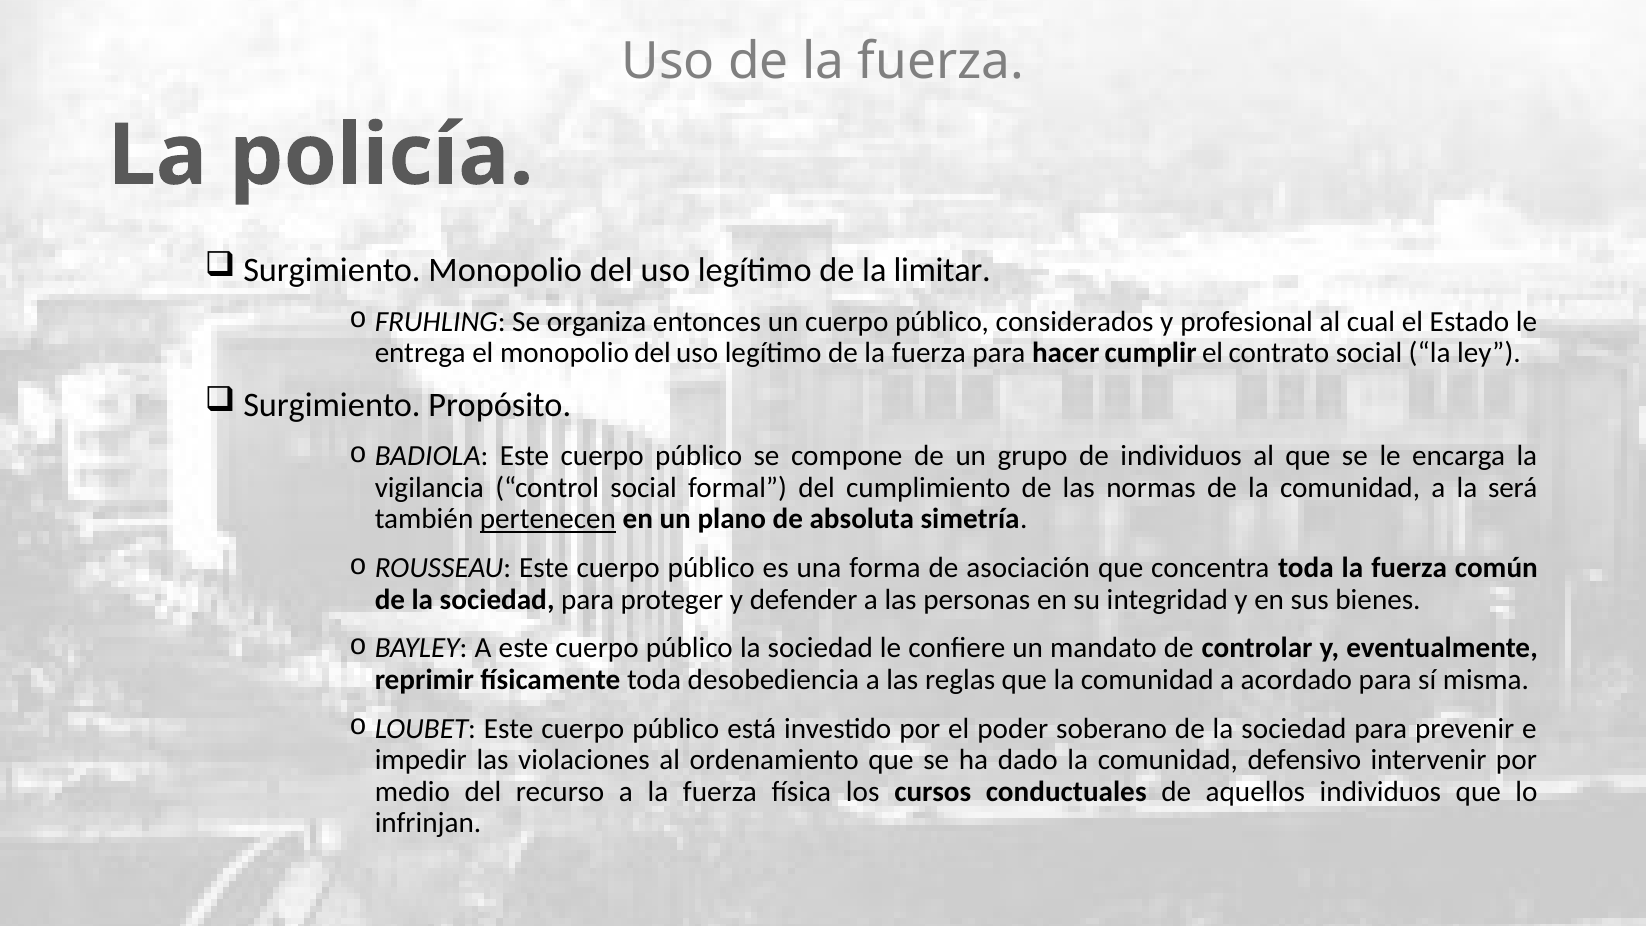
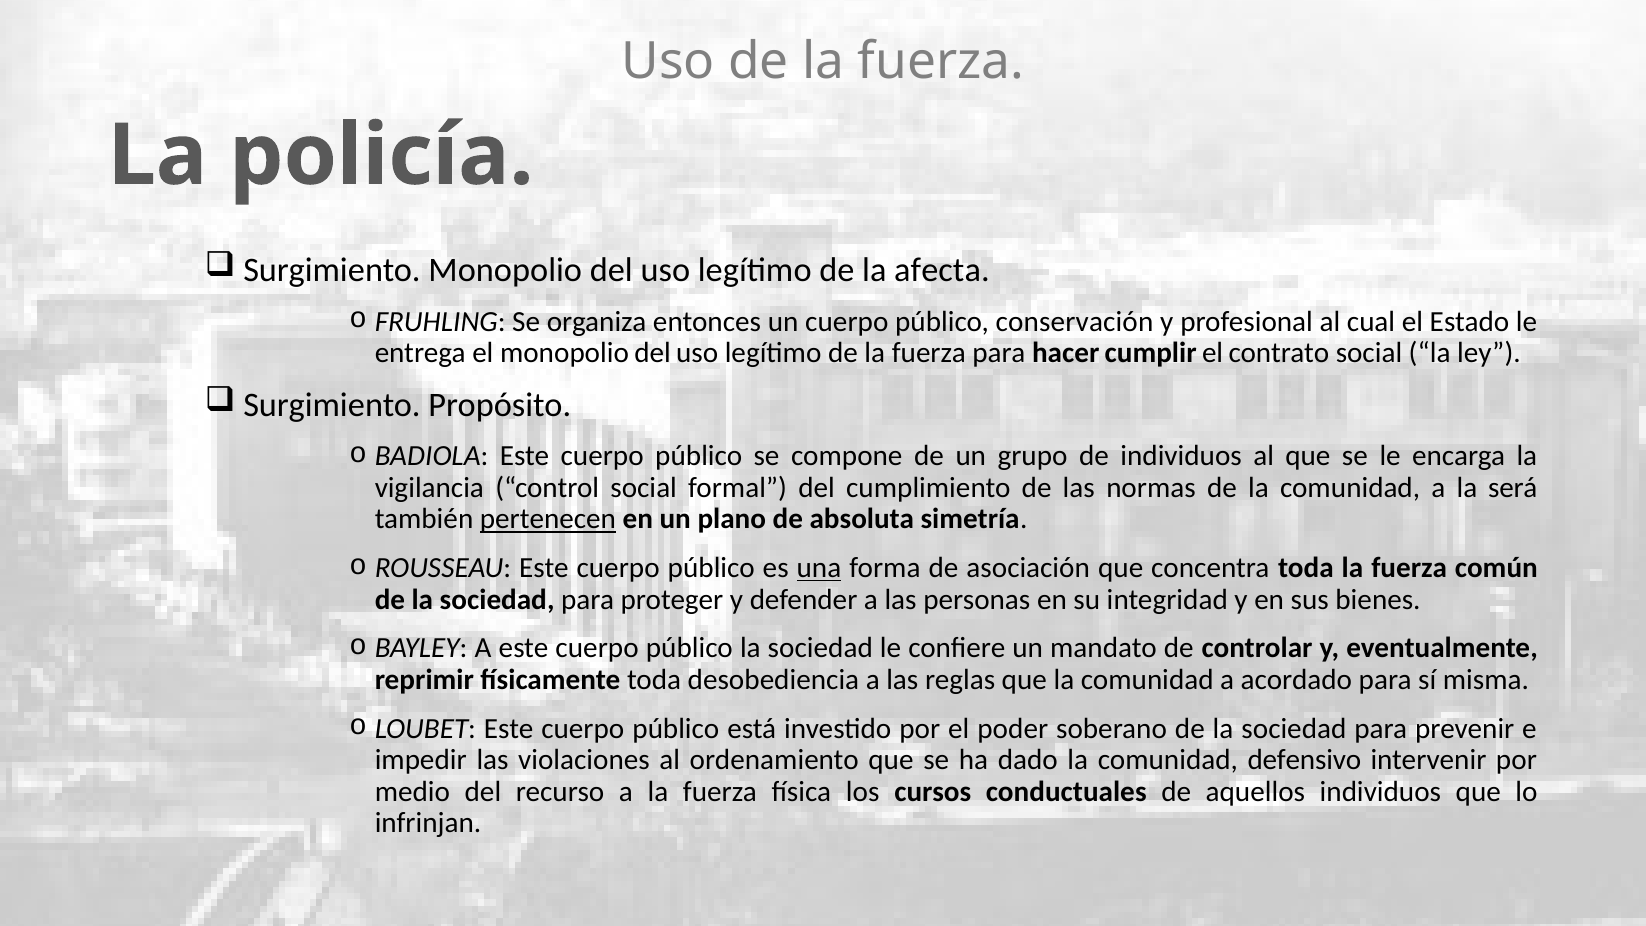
limitar: limitar -> afecta
considerados: considerados -> conservación
una underline: none -> present
